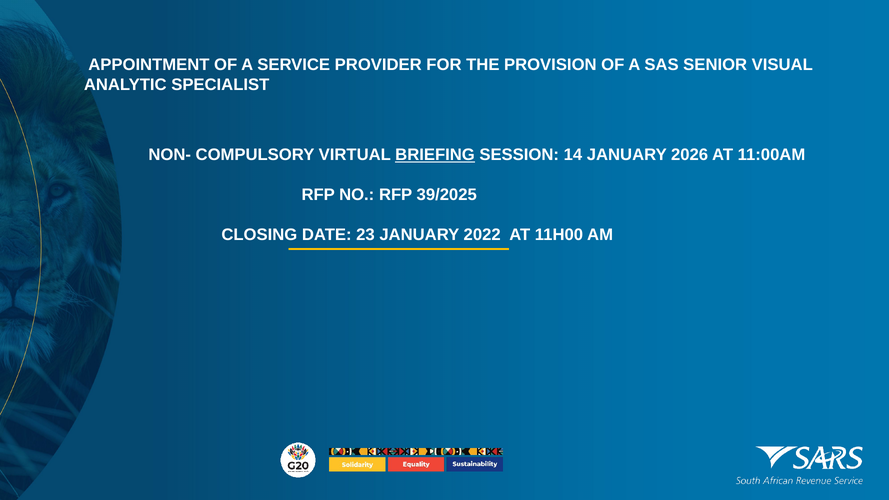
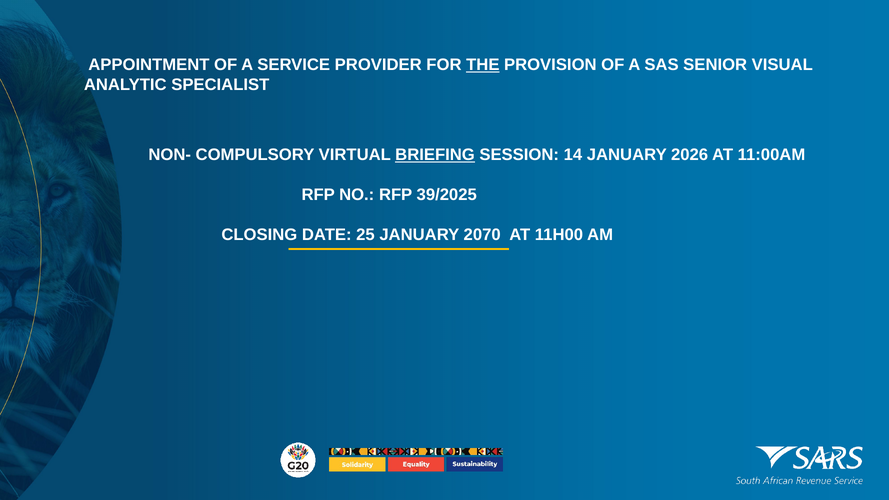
THE underline: none -> present
23: 23 -> 25
2022: 2022 -> 2070
